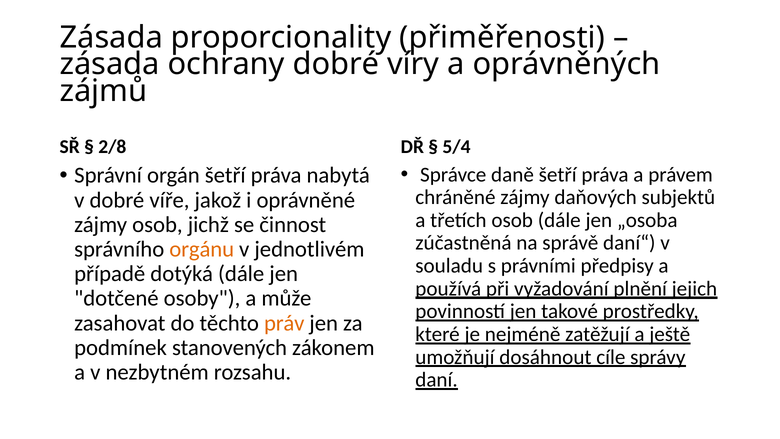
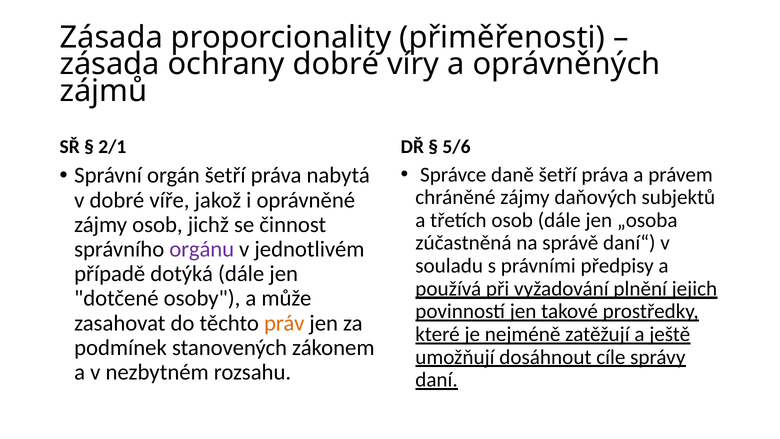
2/8: 2/8 -> 2/1
5/4: 5/4 -> 5/6
orgánu colour: orange -> purple
